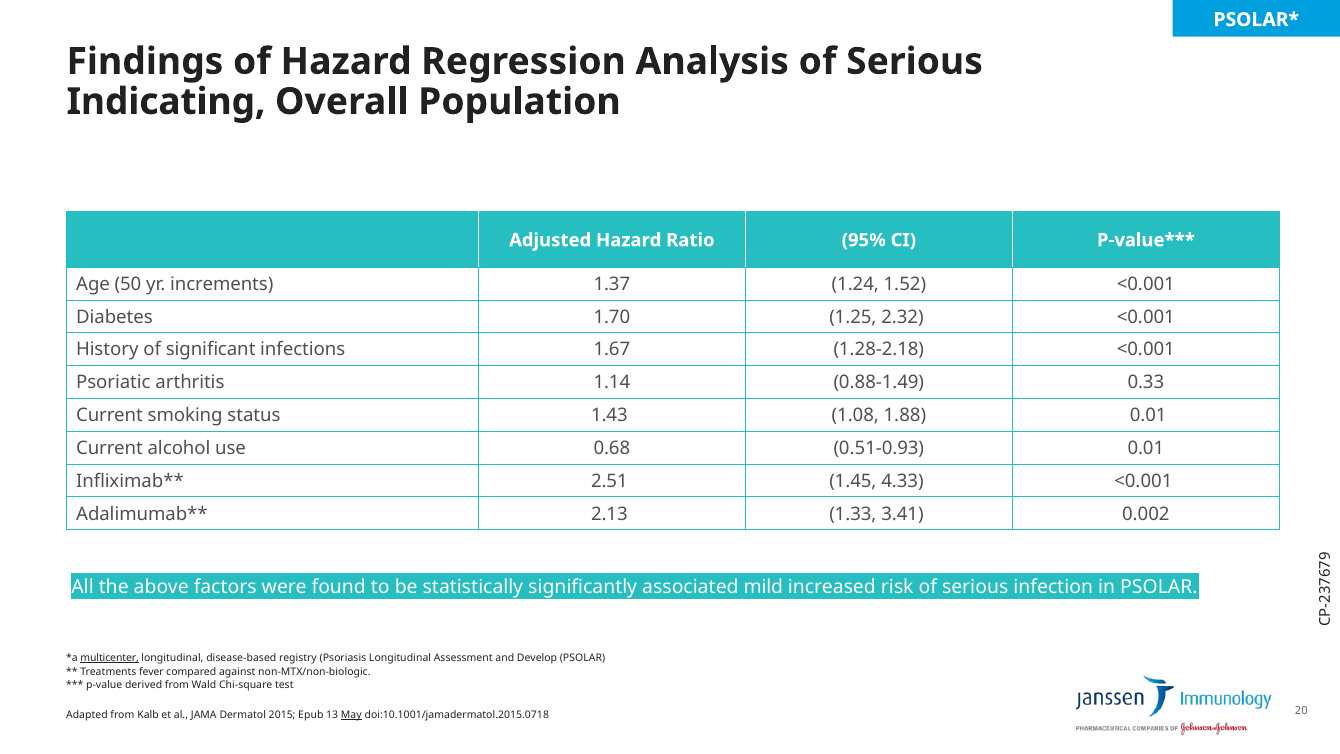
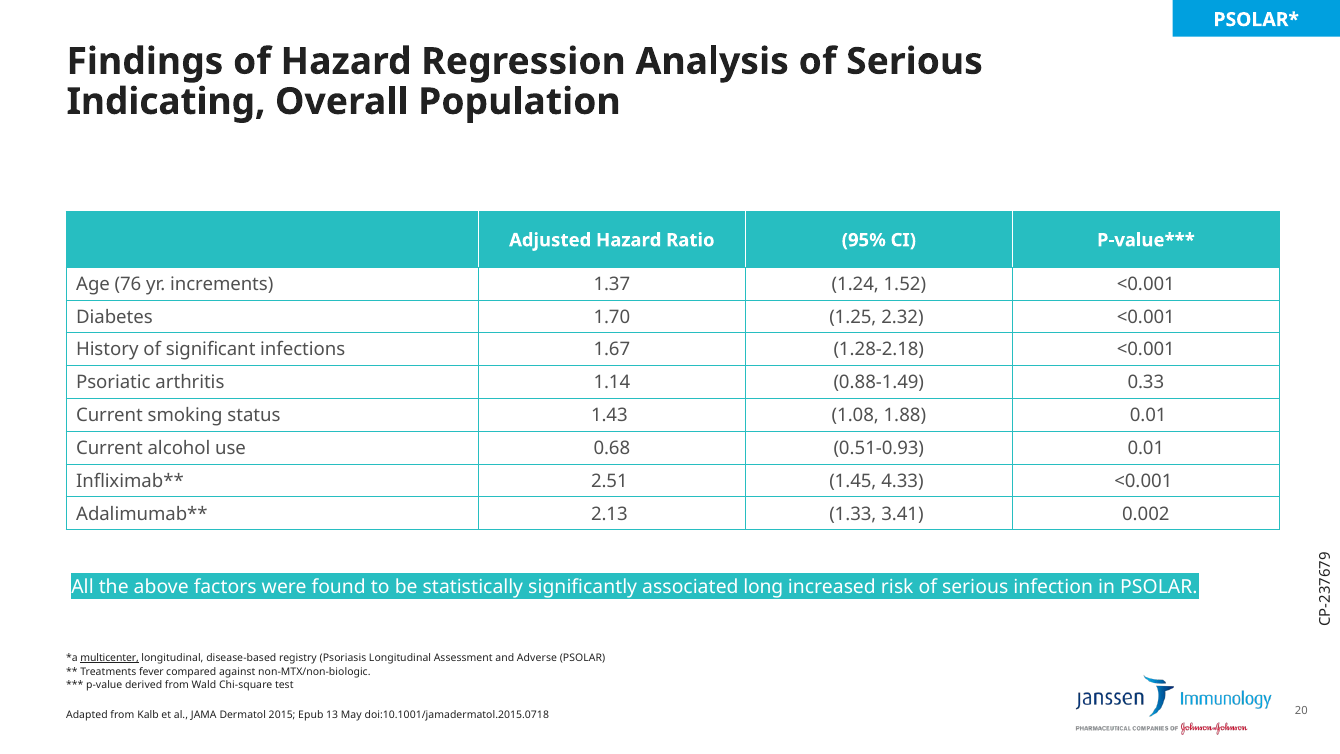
50: 50 -> 76
mild: mild -> long
Develop: Develop -> Adverse
May underline: present -> none
